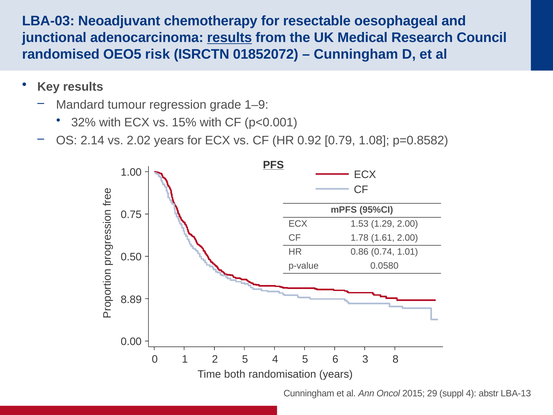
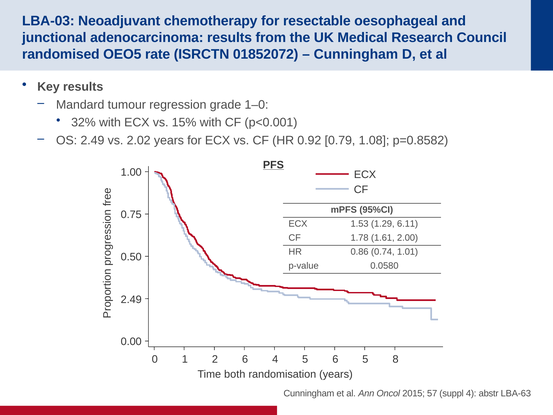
results at (230, 38) underline: present -> none
risk: risk -> rate
1–9: 1–9 -> 1–0
OS 2.14: 2.14 -> 2.49
1.29 2.00: 2.00 -> 6.11
8.89 at (131, 299): 8.89 -> 2.49
2 5: 5 -> 6
6 3: 3 -> 5
29: 29 -> 57
LBA-13: LBA-13 -> LBA-63
